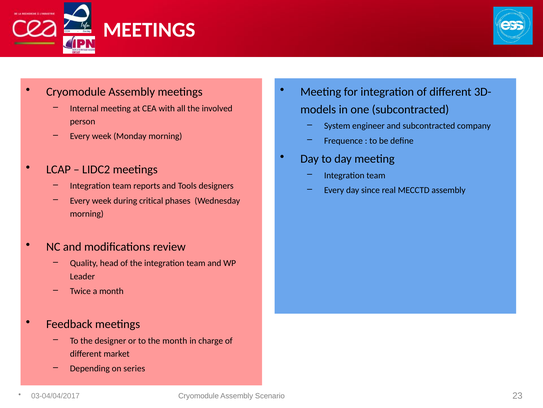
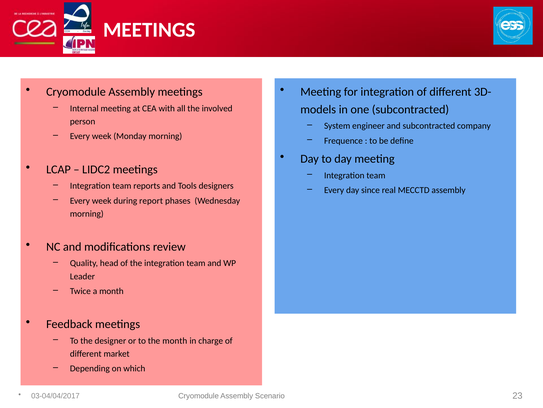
critical: critical -> report
series: series -> which
